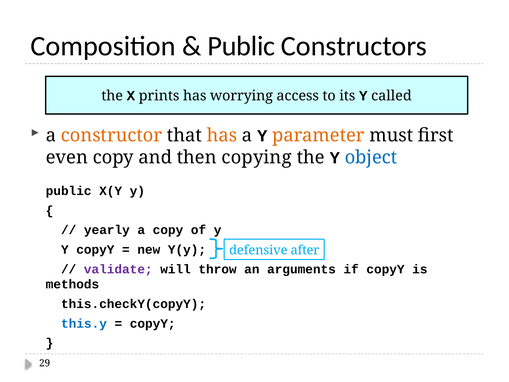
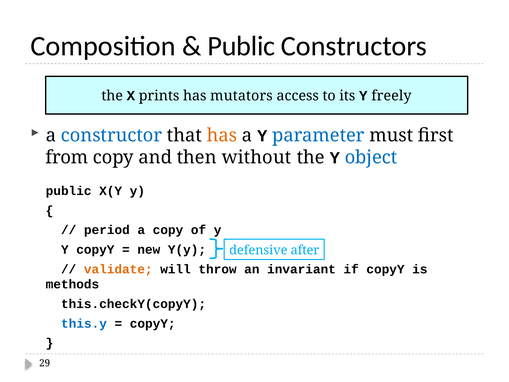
worrying: worrying -> mutators
called: called -> freely
constructor colour: orange -> blue
parameter colour: orange -> blue
even: even -> from
copying: copying -> without
yearly: yearly -> period
validate colour: purple -> orange
arguments: arguments -> invariant
